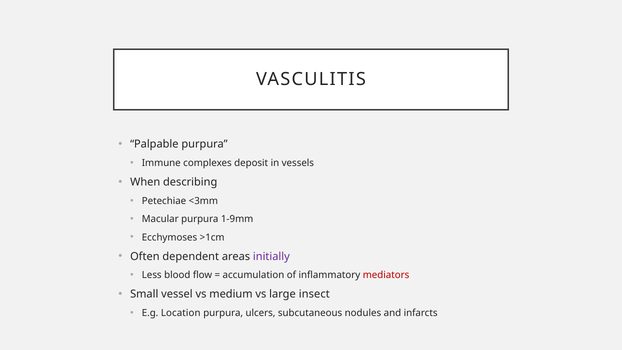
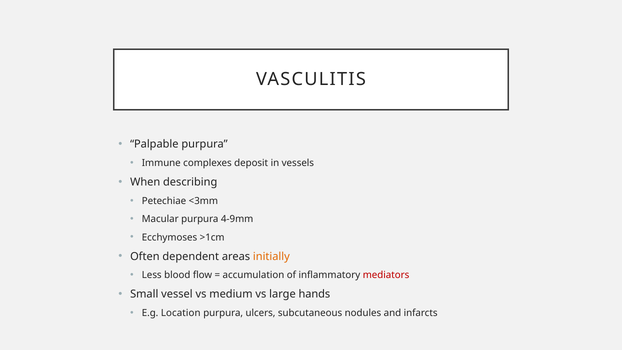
1-9mm: 1-9mm -> 4-9mm
initially colour: purple -> orange
insect: insect -> hands
